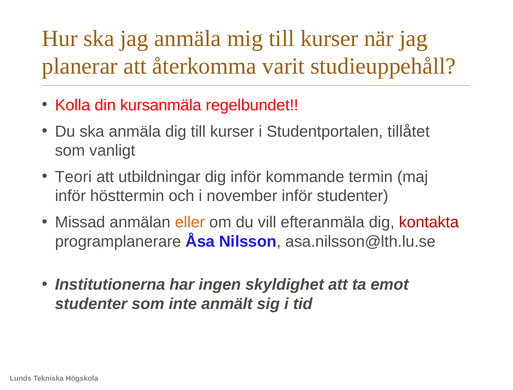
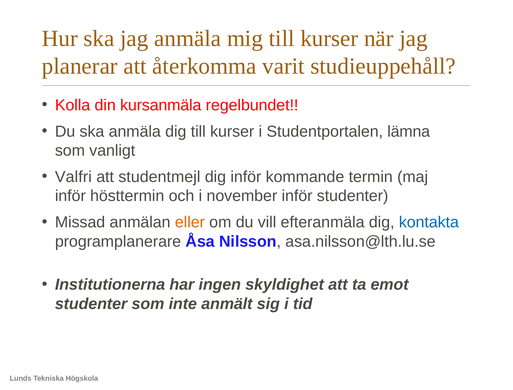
tillåtet: tillåtet -> lämna
Teori: Teori -> Valfri
utbildningar: utbildningar -> studentmejl
kontakta colour: red -> blue
